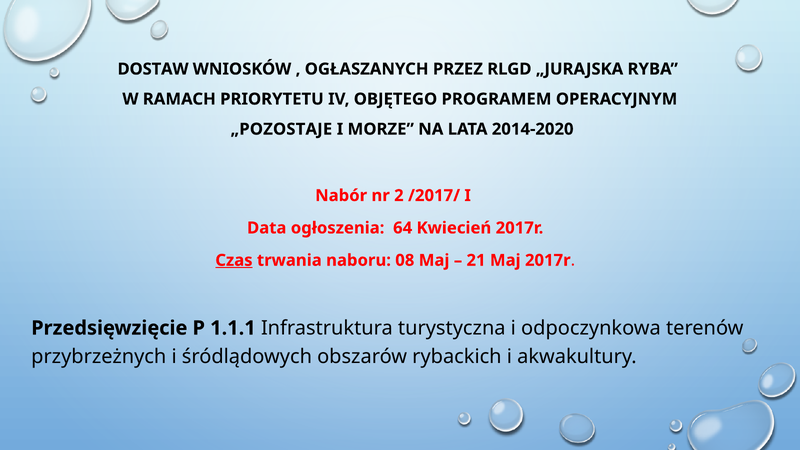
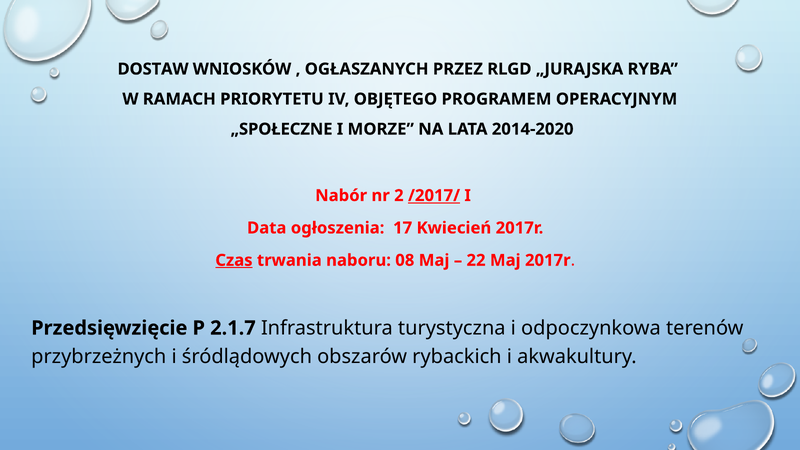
„POZOSTAJE: „POZOSTAJE -> „SPOŁECZNE
/2017/ underline: none -> present
64: 64 -> 17
21: 21 -> 22
1.1.1: 1.1.1 -> 2.1.7
